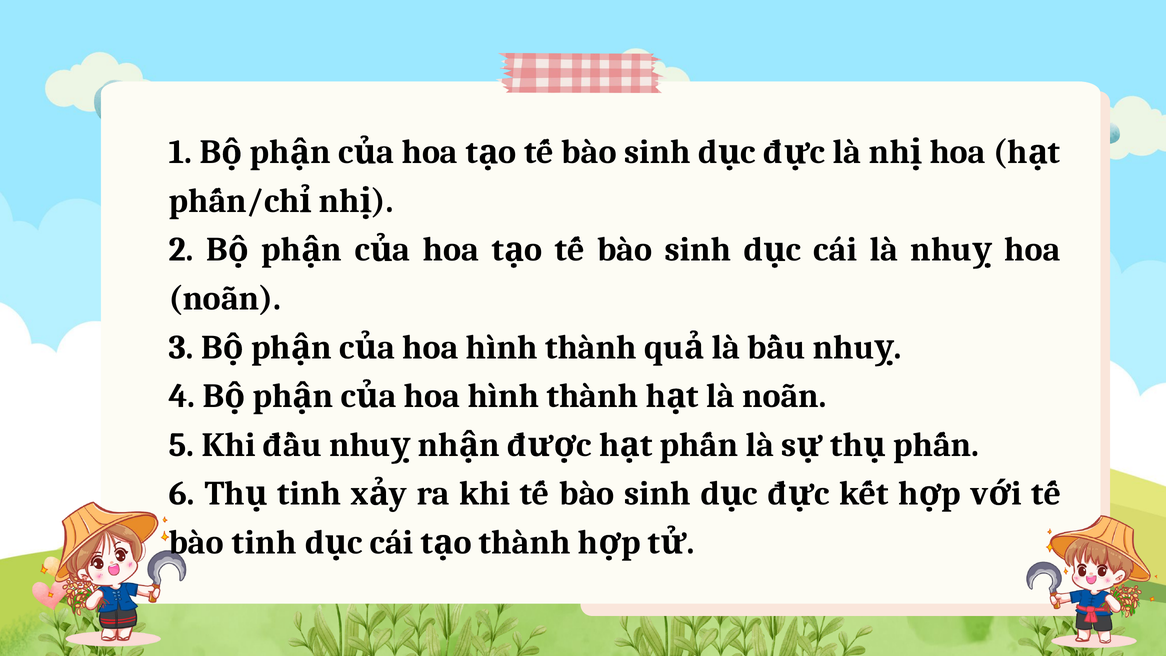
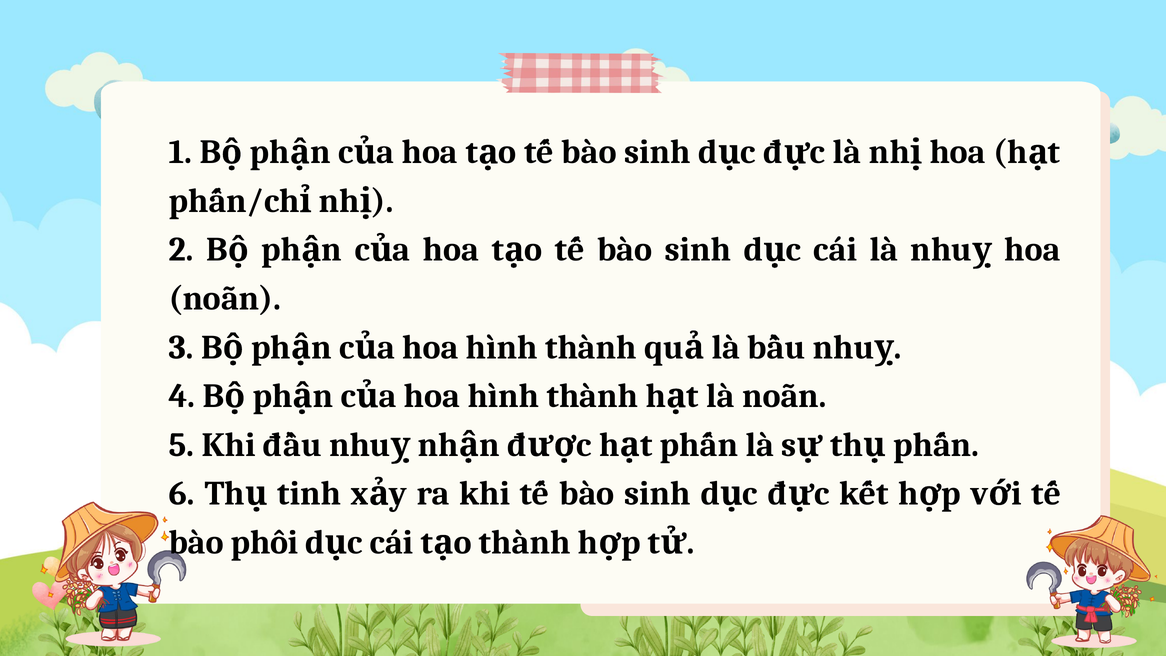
bào tinh: tinh -> phôi
